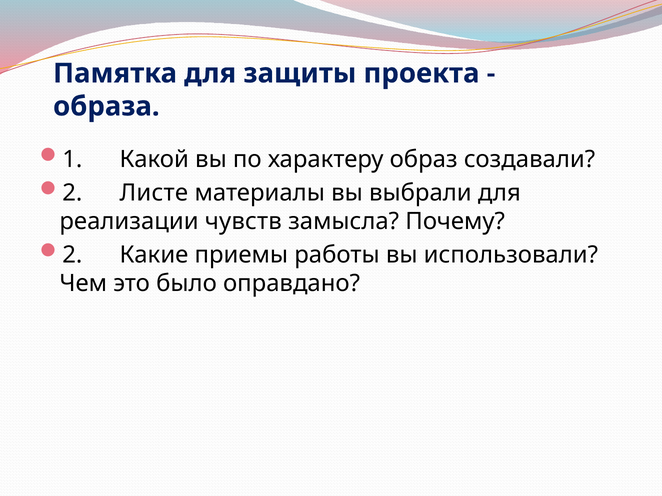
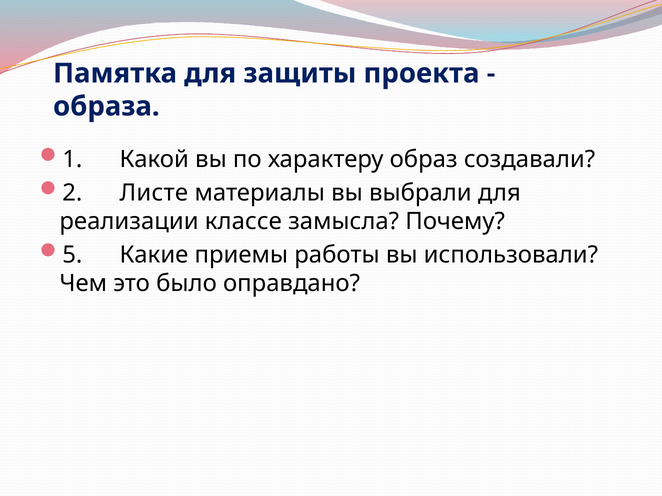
чувств: чувств -> классе
2 at (72, 255): 2 -> 5
